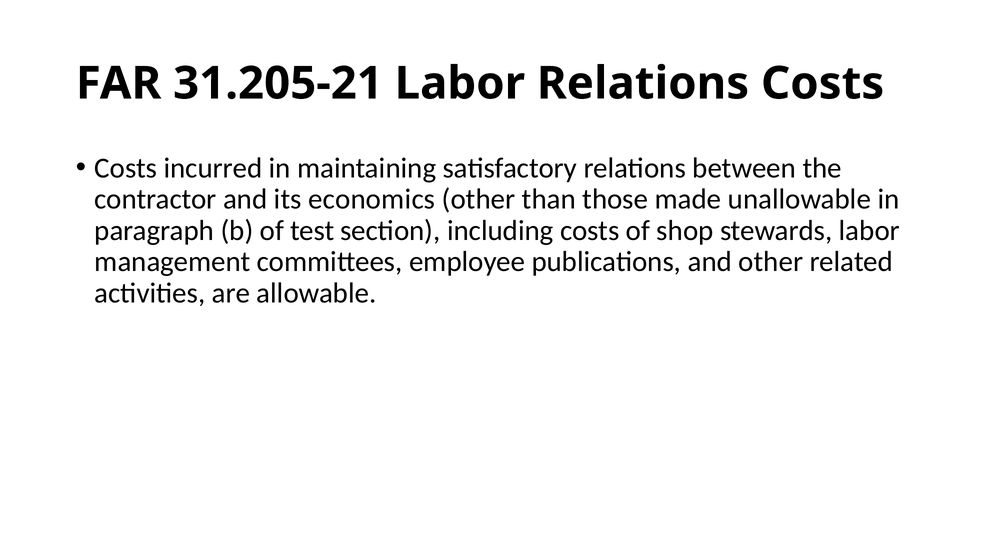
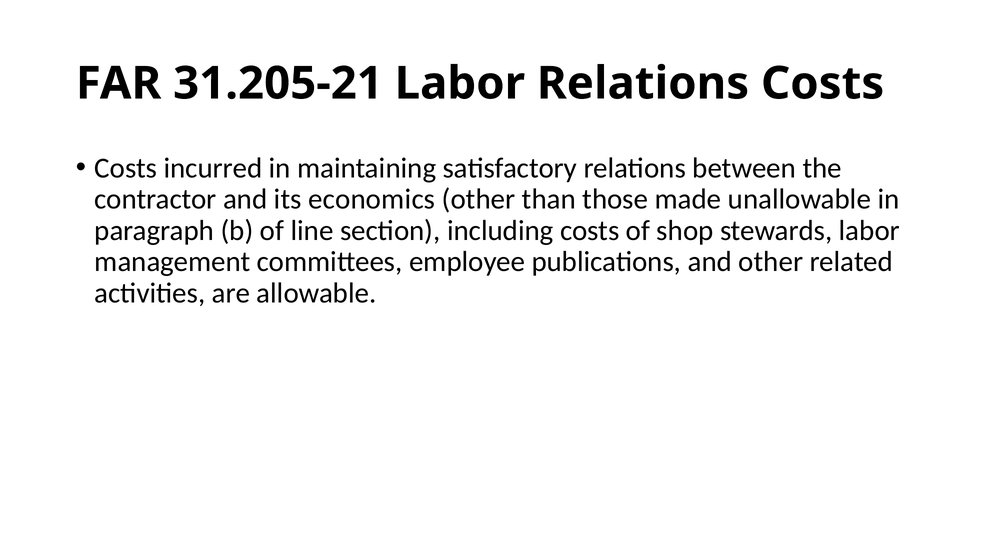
test: test -> line
